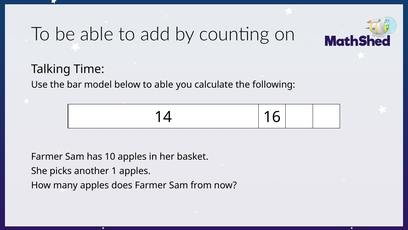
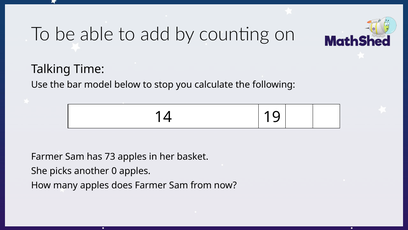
to able: able -> stop
16: 16 -> 19
10: 10 -> 73
1: 1 -> 0
